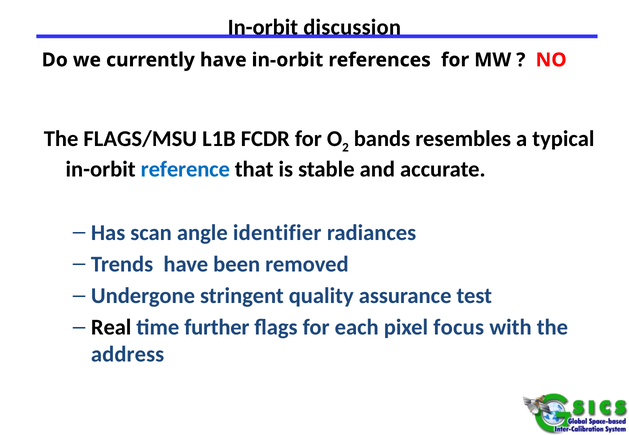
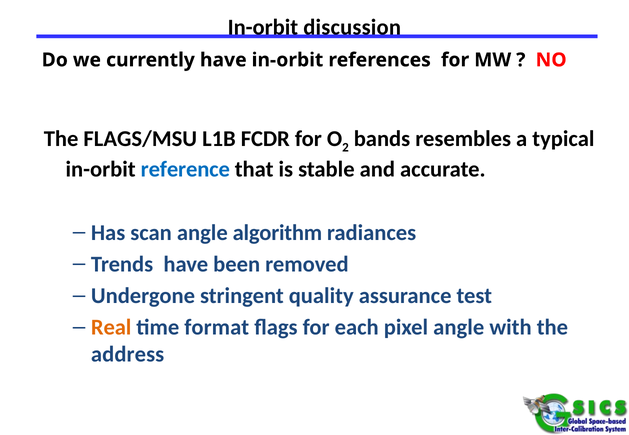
identifier: identifier -> algorithm
Real colour: black -> orange
further: further -> format
pixel focus: focus -> angle
